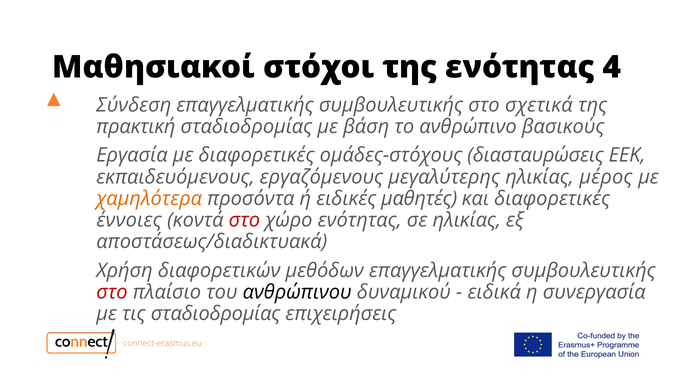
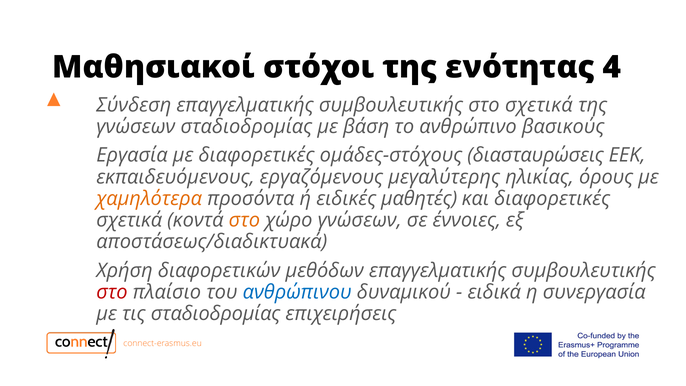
πρακτική at (136, 127): πρακτική -> γνώσεων
μέρος: μέρος -> όρους
έννοιες at (129, 220): έννοιες -> σχετικά
στο at (244, 220) colour: red -> orange
χώρο ενότητας: ενότητας -> γνώσεων
σε ηλικίας: ηλικίας -> έννοιες
ανθρώπινου colour: black -> blue
